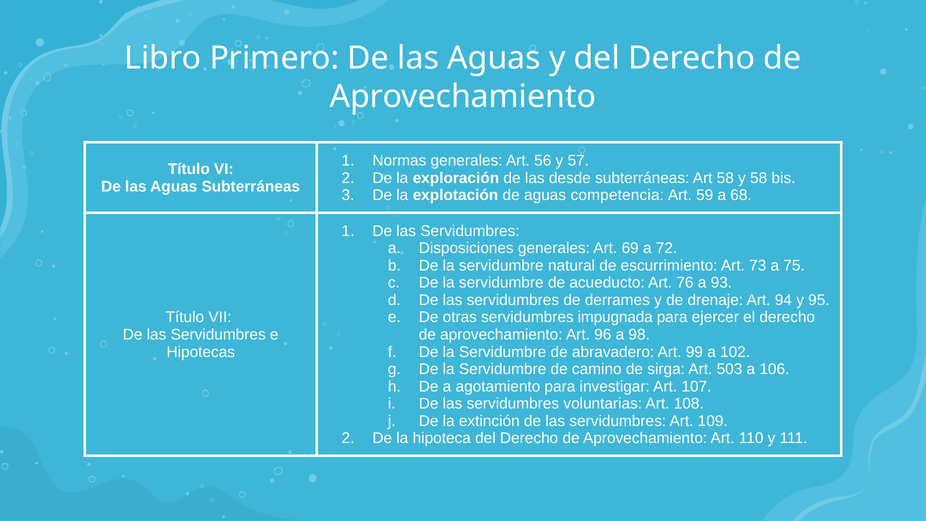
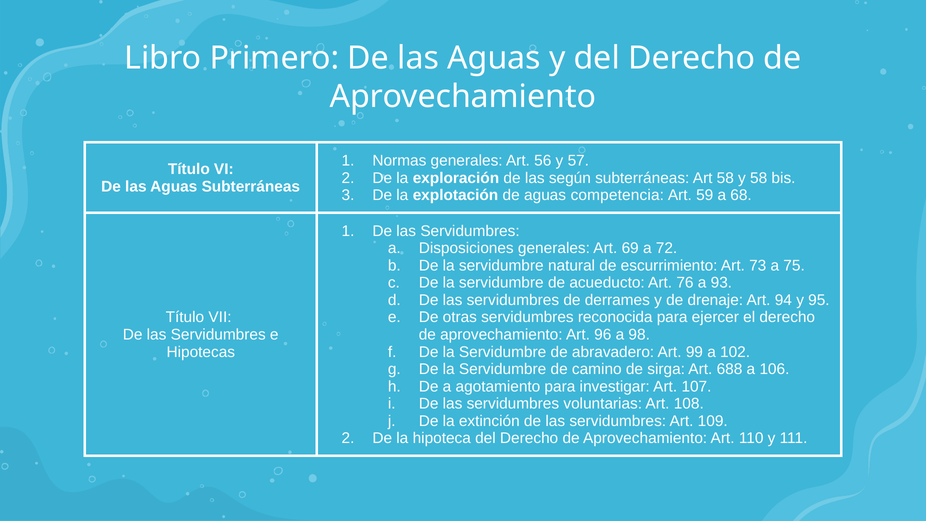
desde: desde -> según
impugnada: impugnada -> reconocida
503: 503 -> 688
